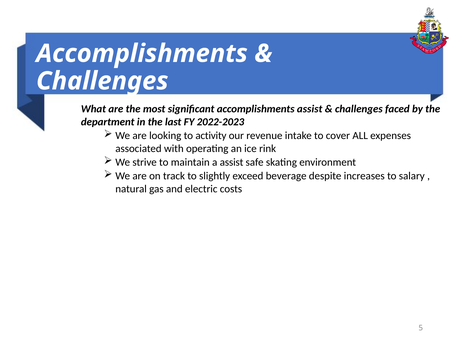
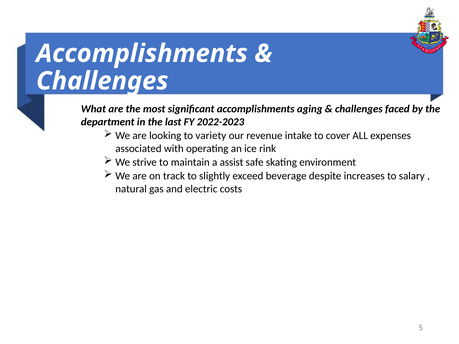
accomplishments assist: assist -> aging
activity: activity -> variety
